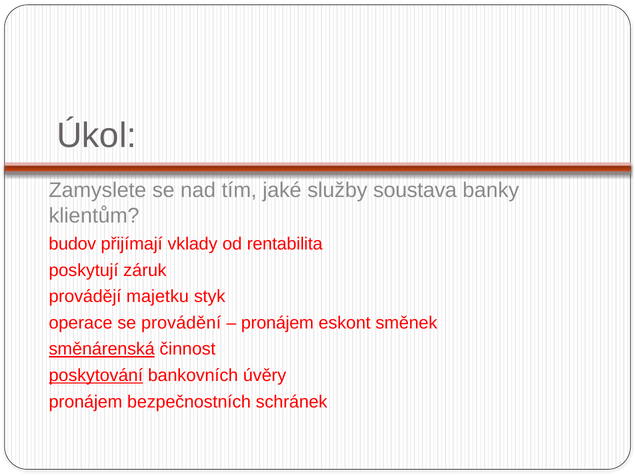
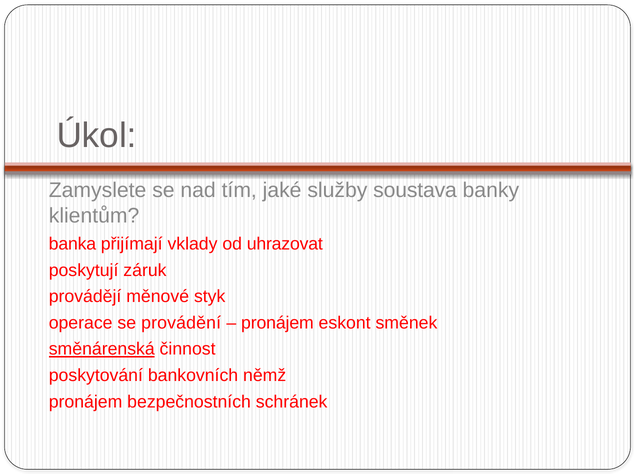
budov: budov -> banka
rentabilita: rentabilita -> uhrazovat
majetku: majetku -> měnové
poskytování underline: present -> none
úvěry: úvěry -> němž
